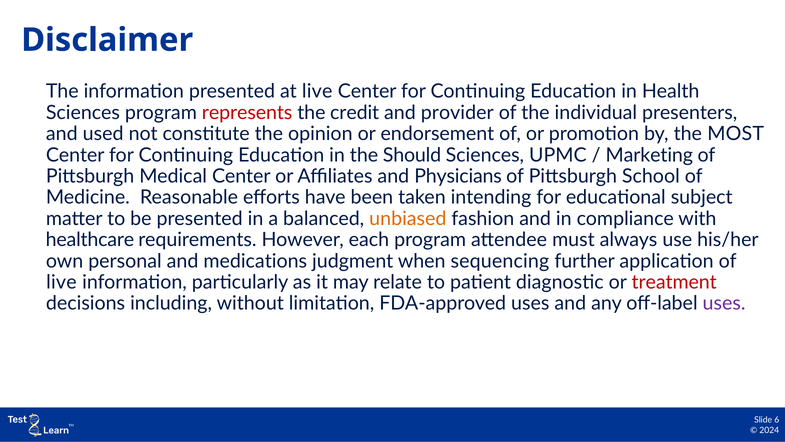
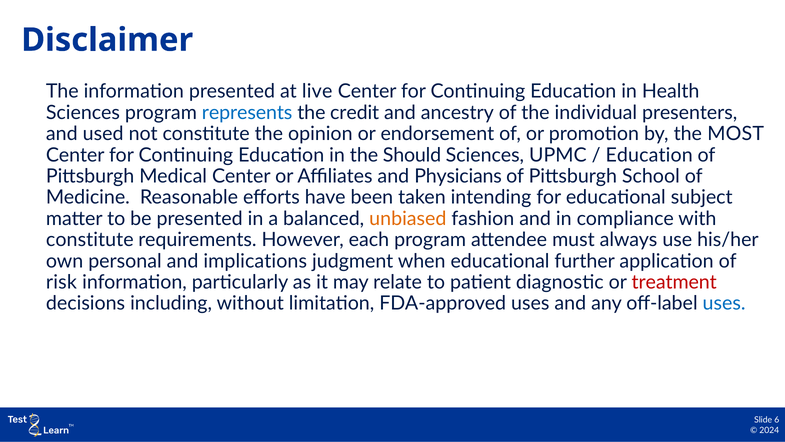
represents colour: red -> blue
provider: provider -> ancestry
Marketing at (649, 155): Marketing -> Education
healthcare at (90, 240): healthcare -> constitute
medications: medications -> implications
when sequencing: sequencing -> educational
live at (61, 282): live -> risk
uses at (724, 303) colour: purple -> blue
